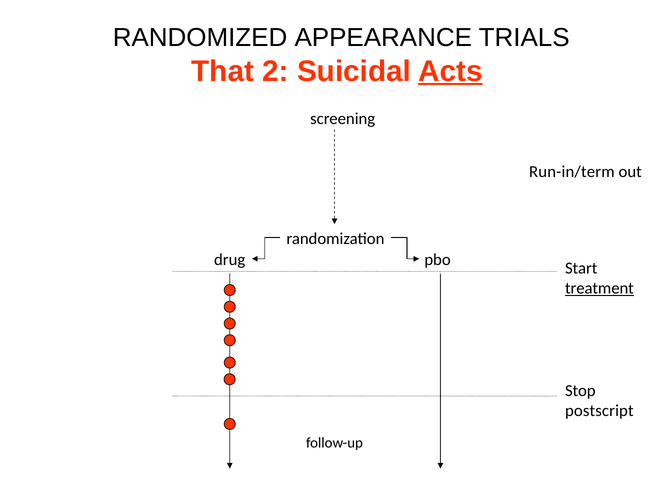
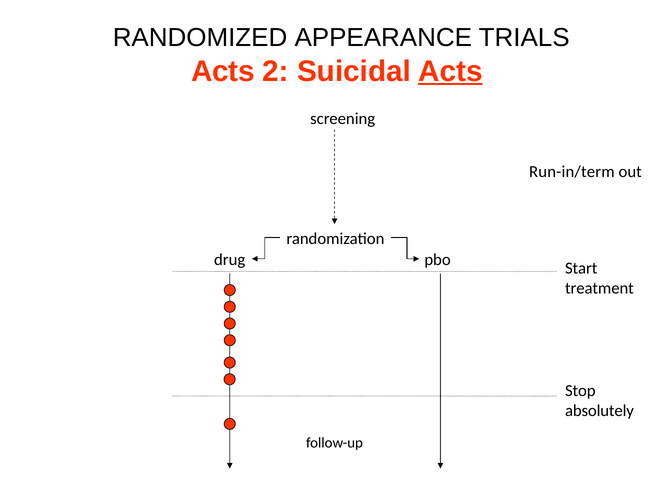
That at (223, 71): That -> Acts
treatment underline: present -> none
postscript: postscript -> absolutely
